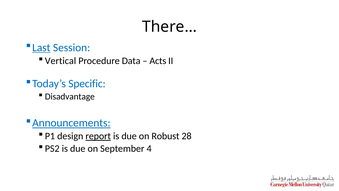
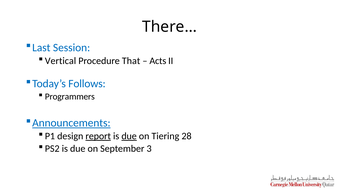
Last underline: present -> none
Data: Data -> That
Specific: Specific -> Follows
Disadvantage: Disadvantage -> Programmers
due at (129, 136) underline: none -> present
Robust: Robust -> Tiering
4: 4 -> 3
